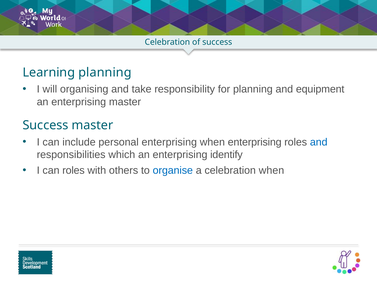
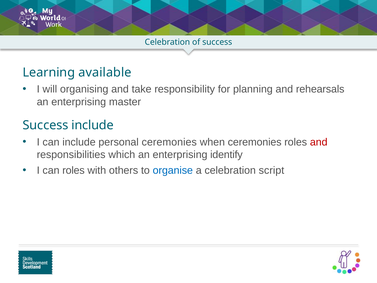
Learning planning: planning -> available
equipment: equipment -> rehearsals
Success master: master -> include
personal enterprising: enterprising -> ceremonies
when enterprising: enterprising -> ceremonies
and at (319, 142) colour: blue -> red
celebration when: when -> script
